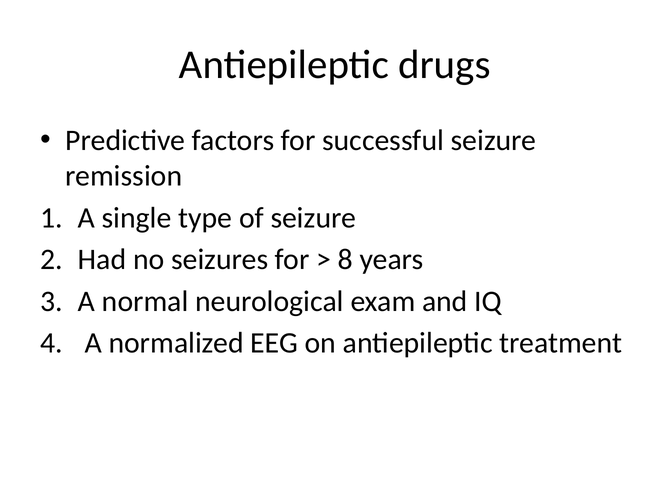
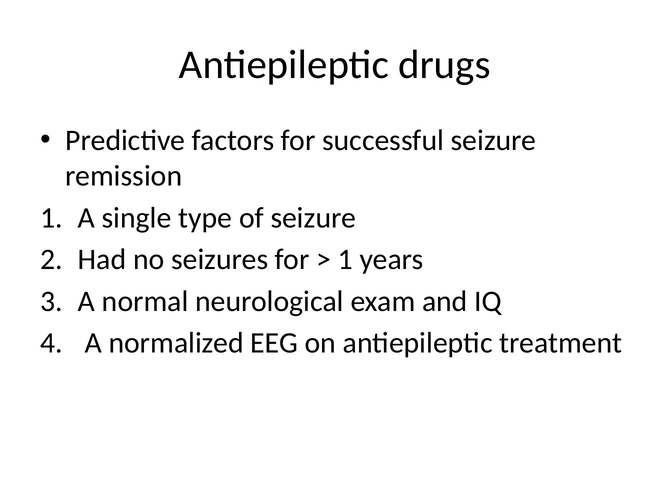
8 at (345, 260): 8 -> 1
